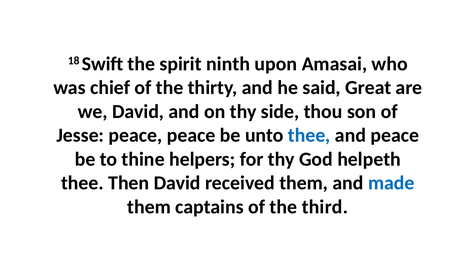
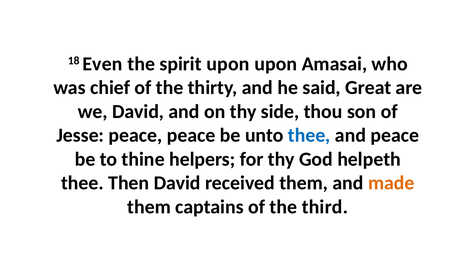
Swift: Swift -> Even
spirit ninth: ninth -> upon
made colour: blue -> orange
